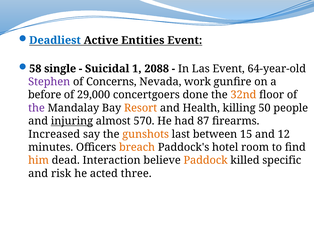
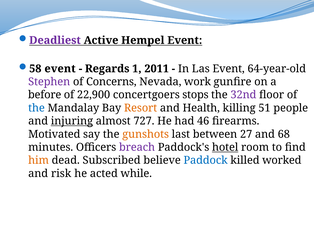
Deadliest colour: blue -> purple
Entities: Entities -> Hempel
58 single: single -> event
Suicidal: Suicidal -> Regards
2088: 2088 -> 2011
29,000: 29,000 -> 22,900
done: done -> stops
32nd colour: orange -> purple
the at (36, 108) colour: purple -> blue
50: 50 -> 51
570: 570 -> 727
87: 87 -> 46
Increased: Increased -> Motivated
15: 15 -> 27
12: 12 -> 68
breach colour: orange -> purple
hotel underline: none -> present
Interaction: Interaction -> Subscribed
Paddock colour: orange -> blue
specific: specific -> worked
three: three -> while
